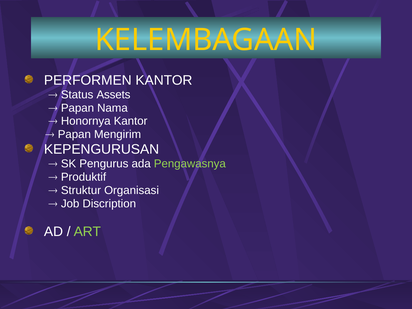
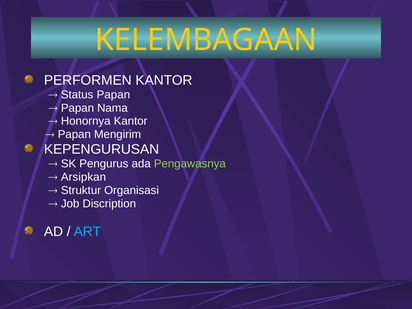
Status Assets: Assets -> Papan
Produktif: Produktif -> Arsipkan
ART colour: light green -> light blue
